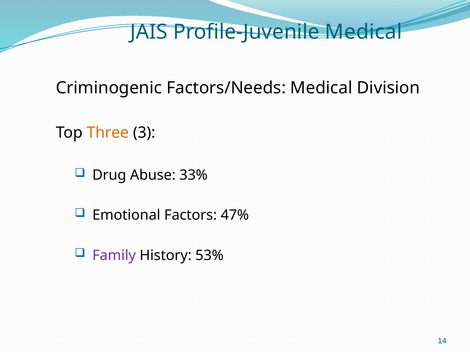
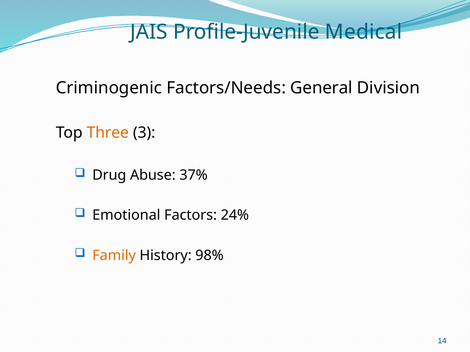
Factors/Needs Medical: Medical -> General
33%: 33% -> 37%
47%: 47% -> 24%
Family colour: purple -> orange
53%: 53% -> 98%
